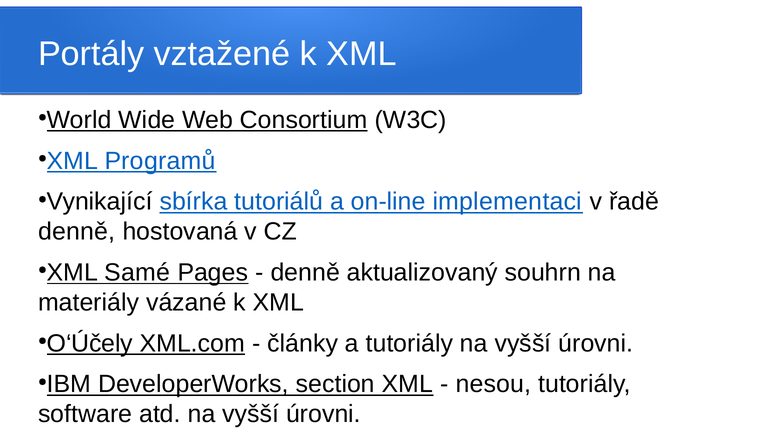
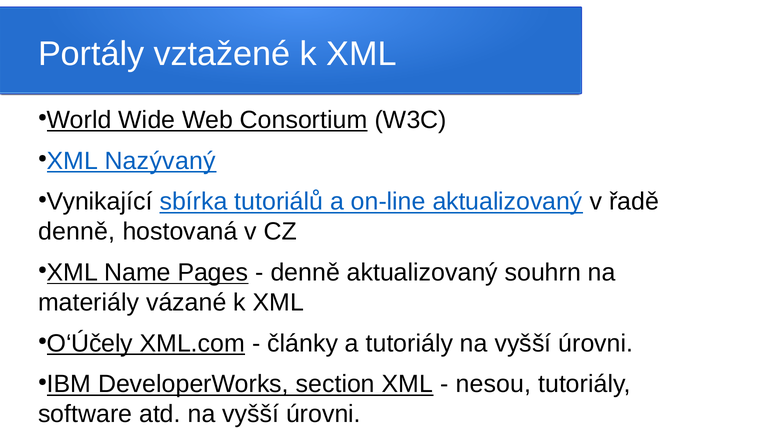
Programů: Programů -> Nazývaný
on-line implementaci: implementaci -> aktualizovaný
Samé: Samé -> Name
